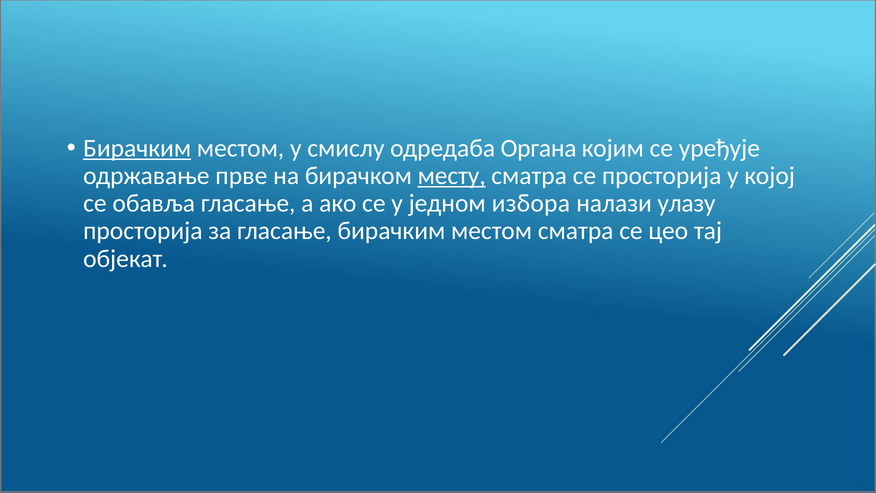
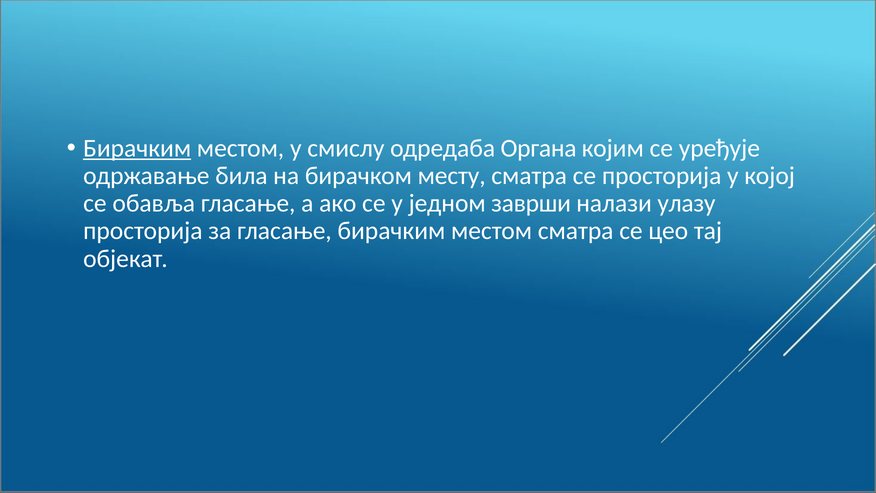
прве: прве -> била
месту underline: present -> none
избора: избора -> заврши
